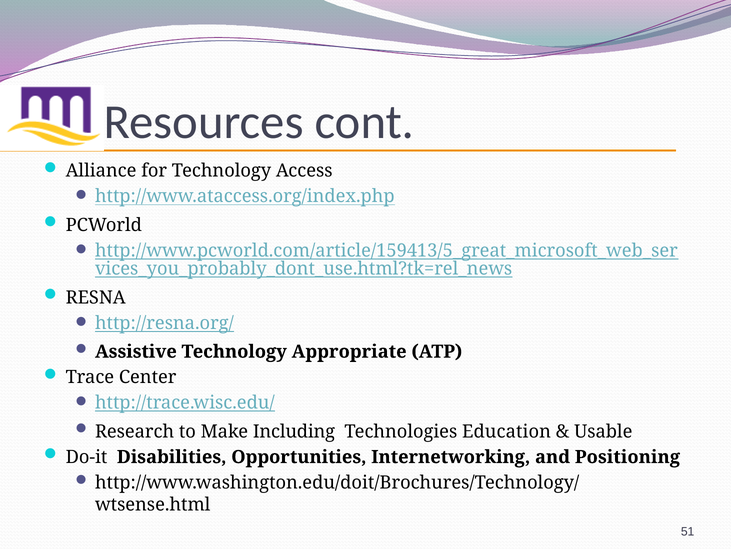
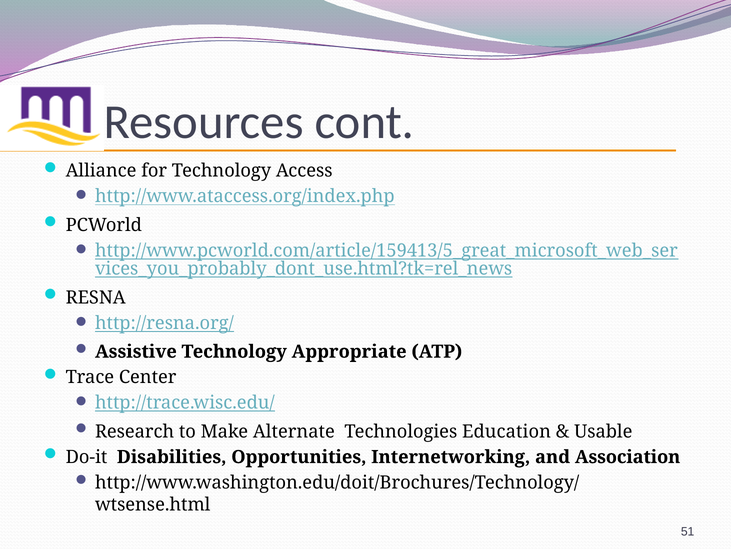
Including: Including -> Alternate
Positioning: Positioning -> Association
